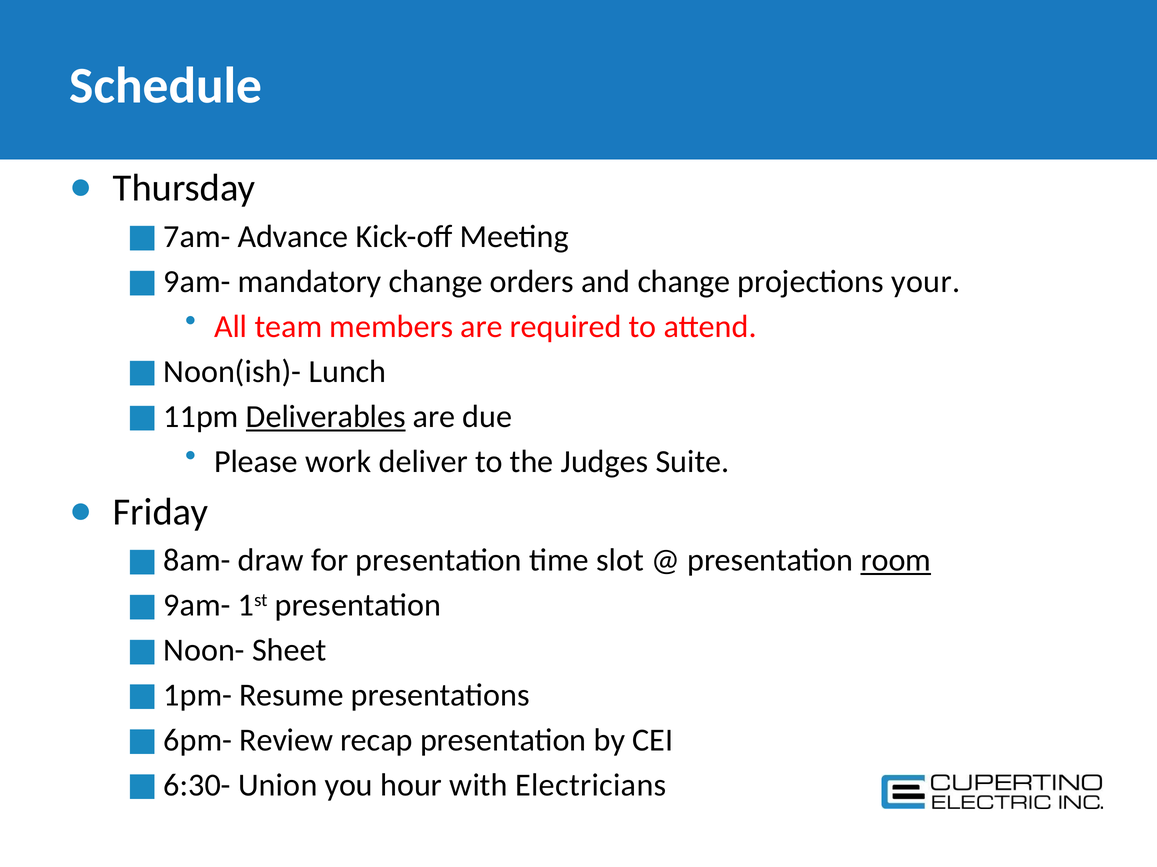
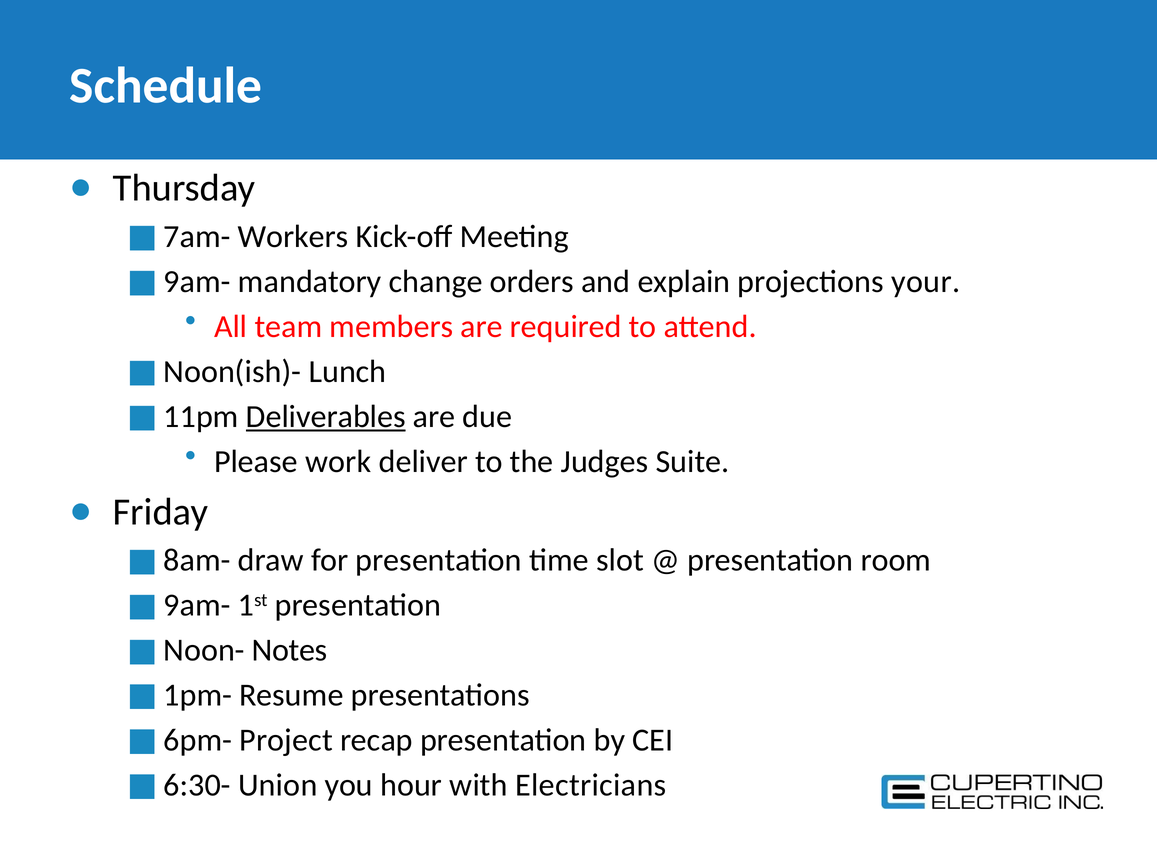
Advance: Advance -> Workers
and change: change -> explain
room underline: present -> none
Sheet: Sheet -> Notes
Review: Review -> Project
